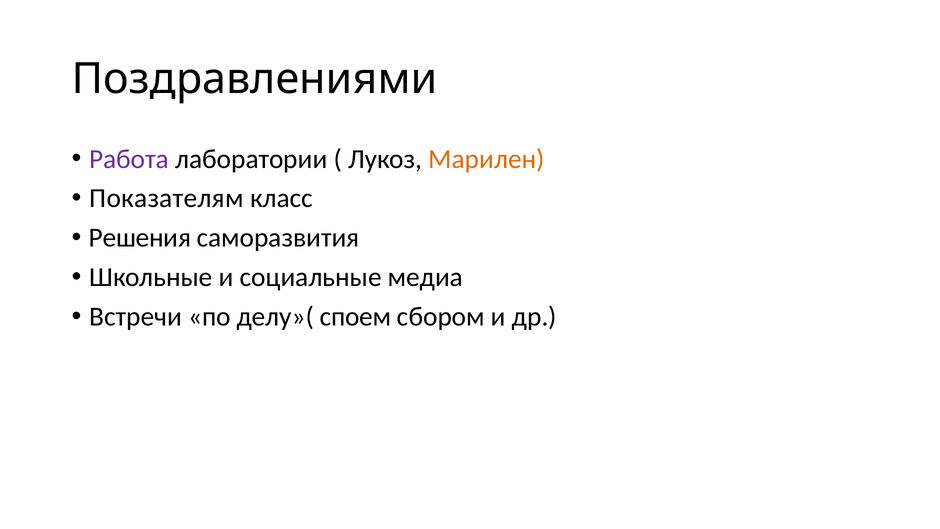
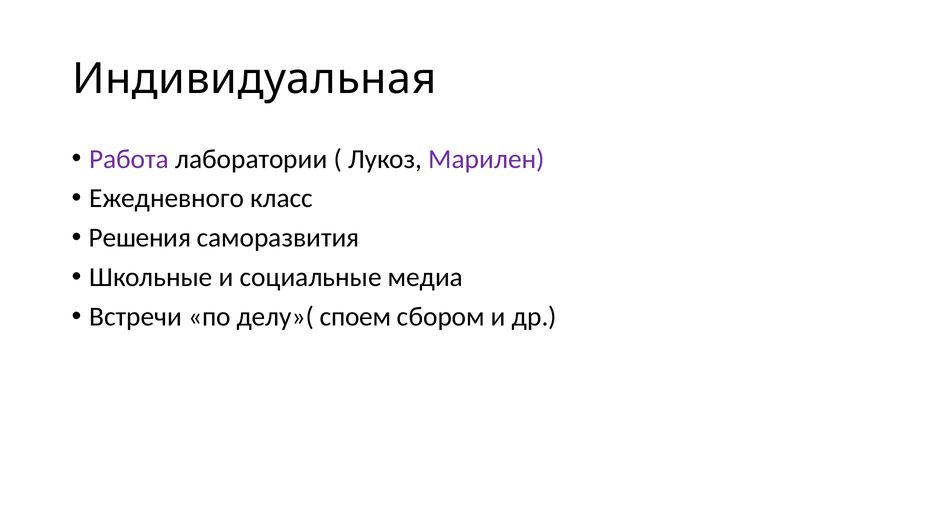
Поздравлениями: Поздравлениями -> Индивидуальная
Марилен colour: orange -> purple
Показателям: Показателям -> Ежедневного
